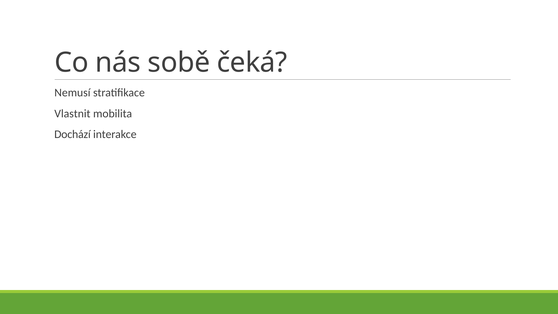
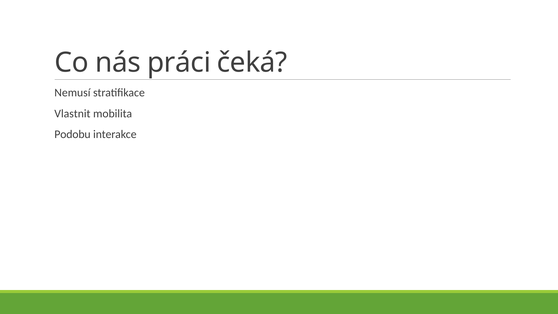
sobě: sobě -> práci
Dochází: Dochází -> Podobu
